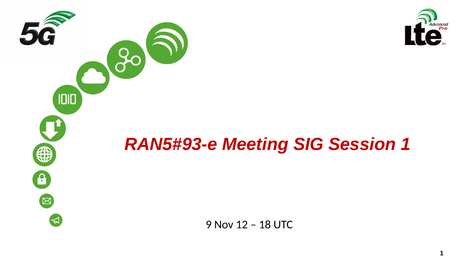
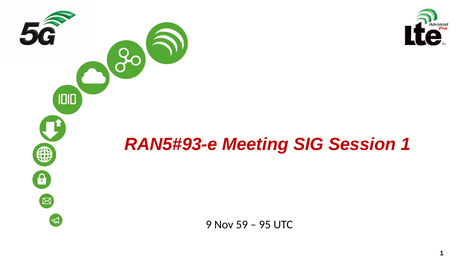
12: 12 -> 59
18: 18 -> 95
